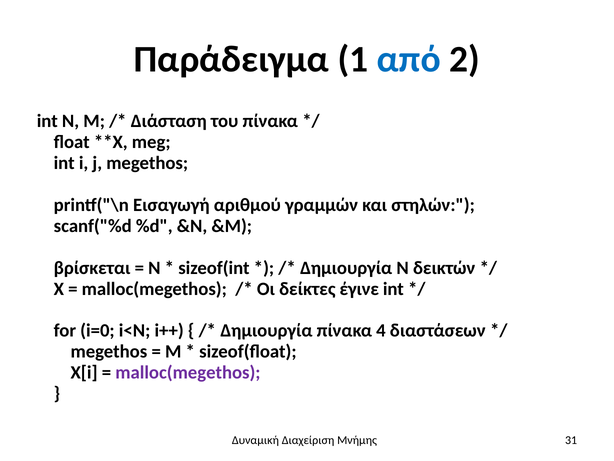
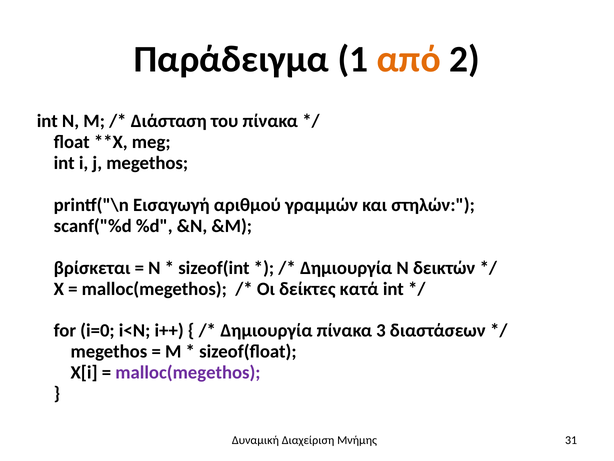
από colour: blue -> orange
έγινε: έγινε -> κατά
4: 4 -> 3
